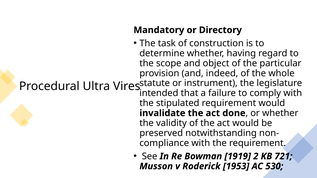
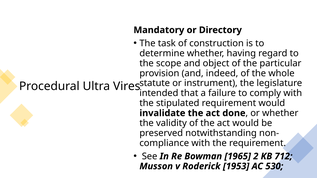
1919: 1919 -> 1965
721: 721 -> 712
